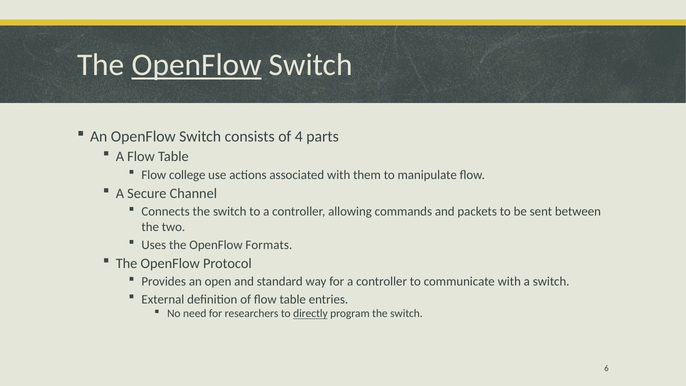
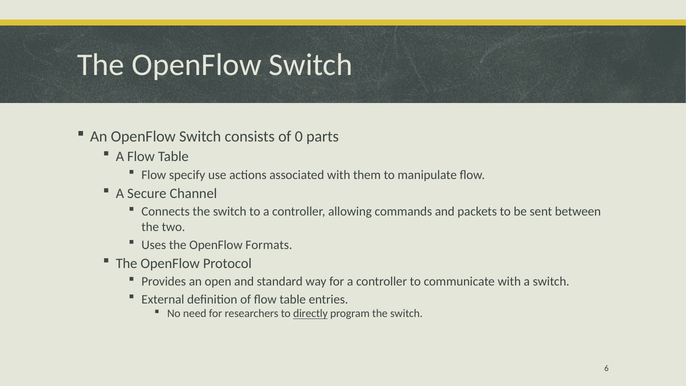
OpenFlow at (197, 65) underline: present -> none
4: 4 -> 0
college: college -> specify
